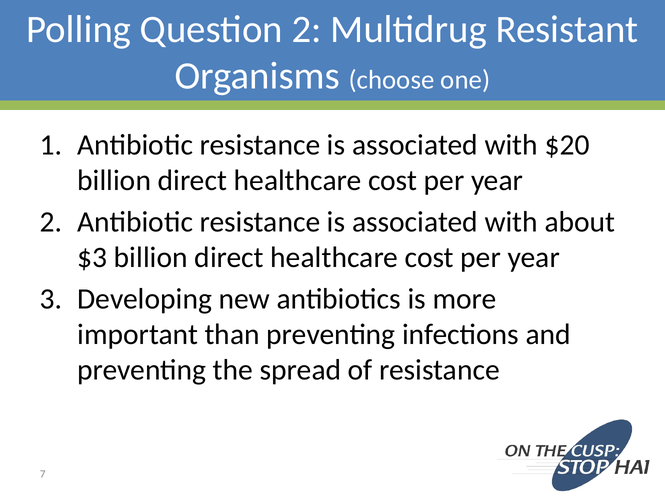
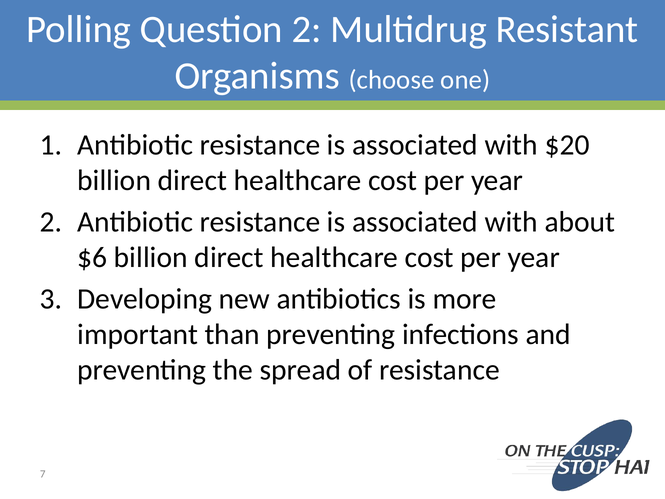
$3: $3 -> $6
